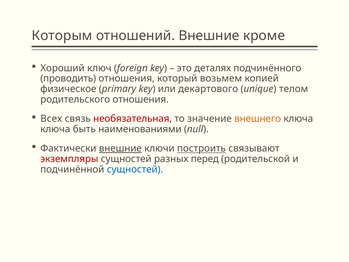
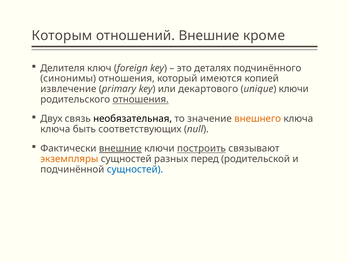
Хороший: Хороший -> Делителя
проводить: проводить -> синонимы
возьмем: возьмем -> имеются
физическое: физическое -> извлечение
unique телом: телом -> ключи
отношения at (141, 99) underline: none -> present
Всех: Всех -> Двух
необязательная colour: red -> black
наименованиями: наименованиями -> соответствующих
экземпляры colour: red -> orange
